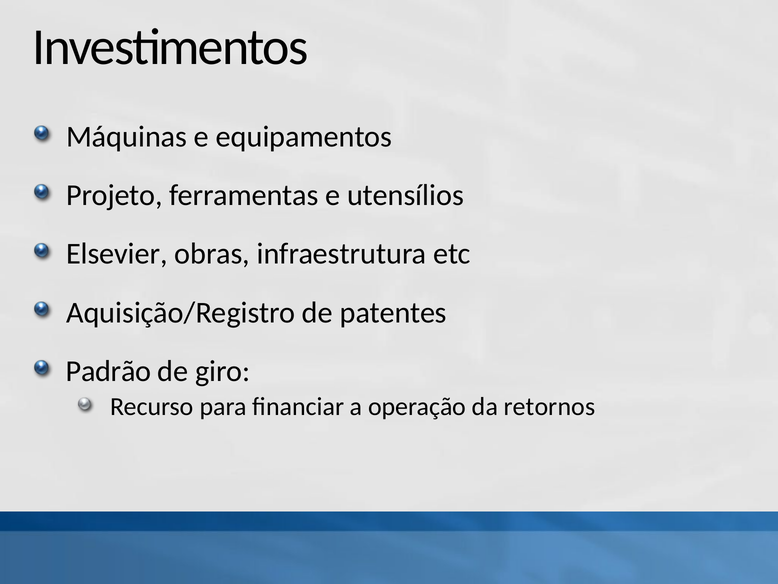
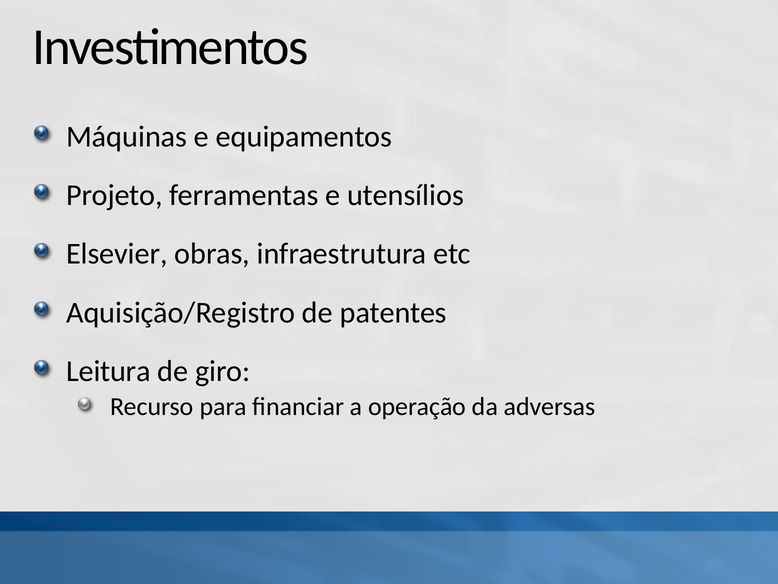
Padrão: Padrão -> Leitura
retornos: retornos -> adversas
